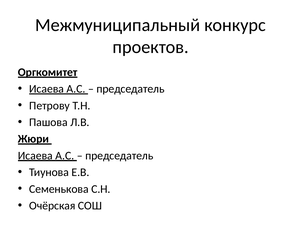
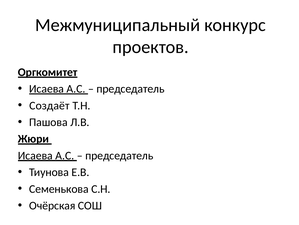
Петрову: Петрову -> Создаёт
